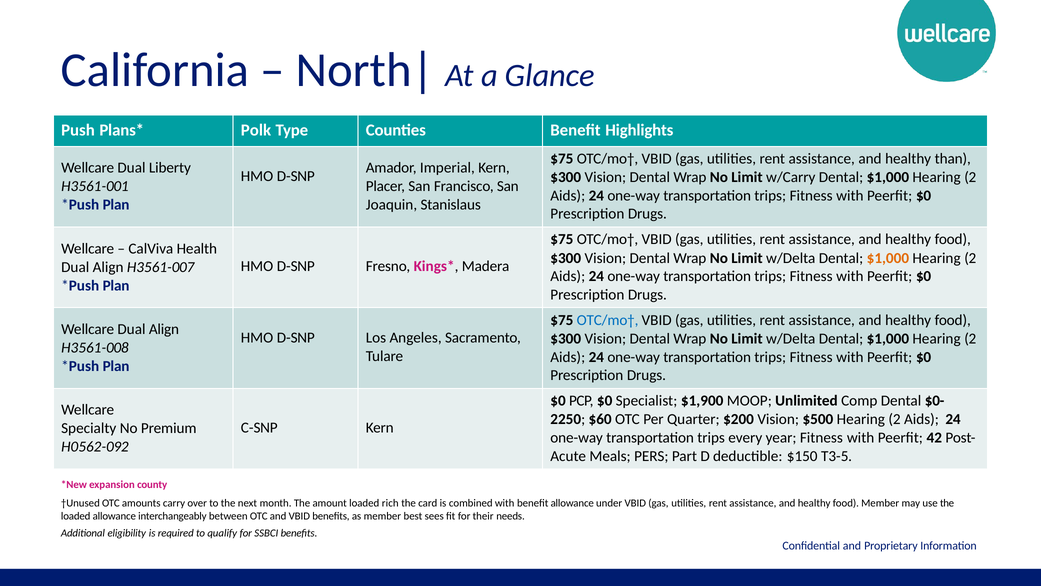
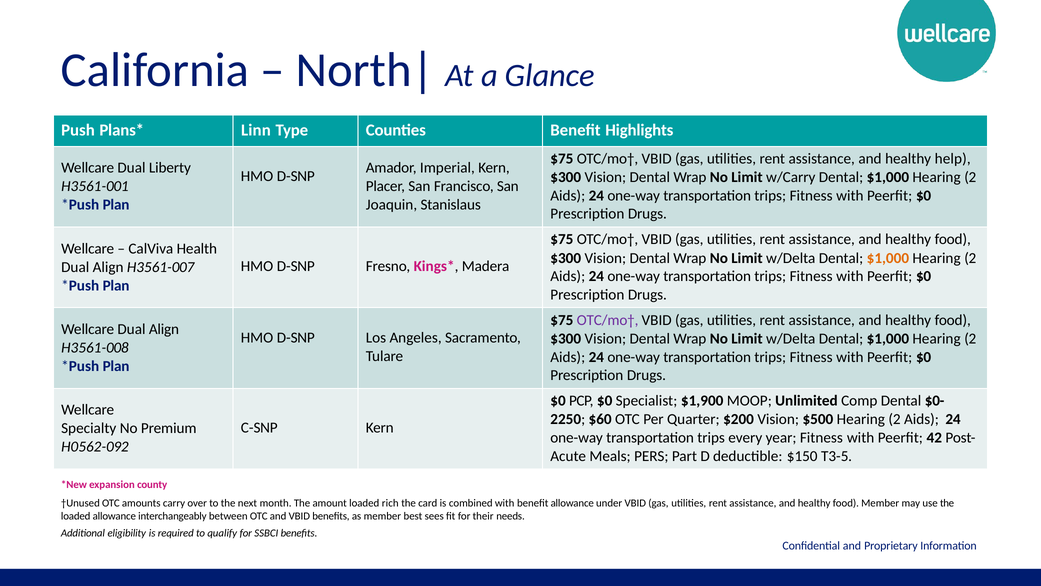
Polk: Polk -> Linn
than: than -> help
OTC/mo† at (608, 320) colour: blue -> purple
